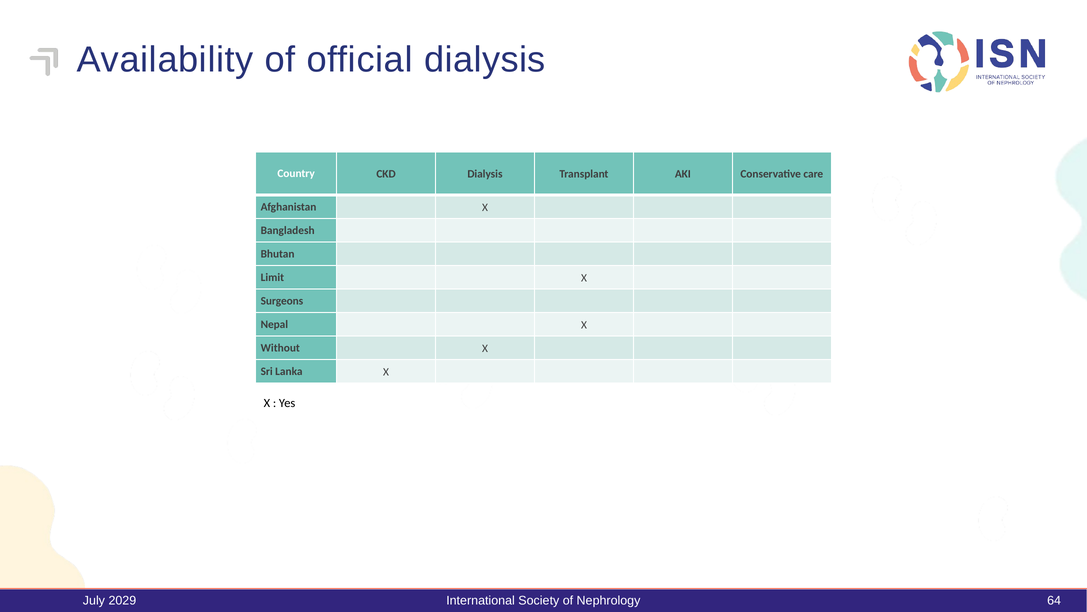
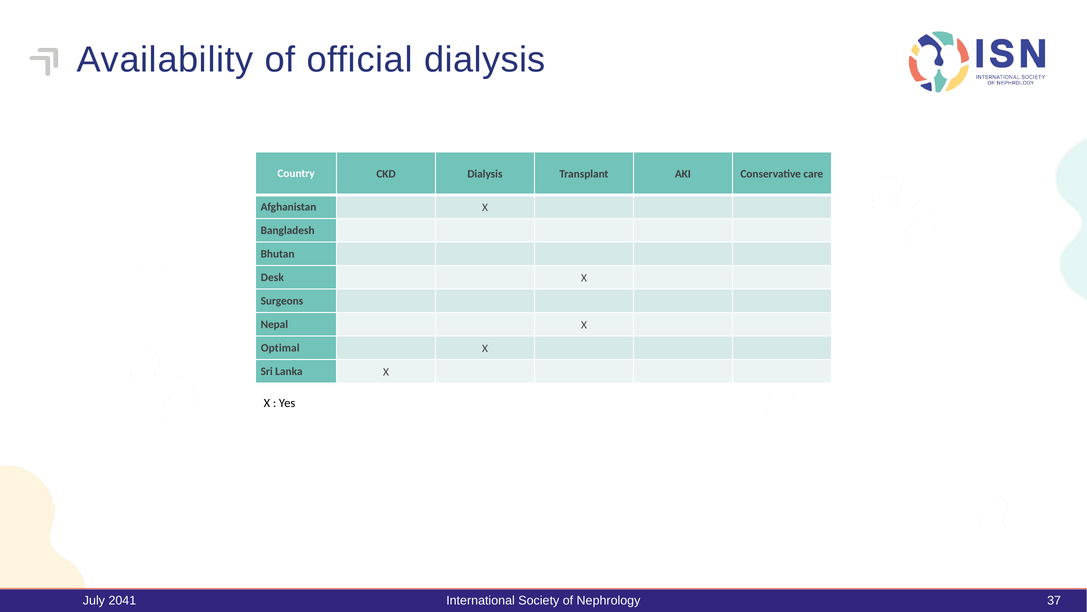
Limit: Limit -> Desk
Without: Without -> Optimal
2029: 2029 -> 2041
64: 64 -> 37
